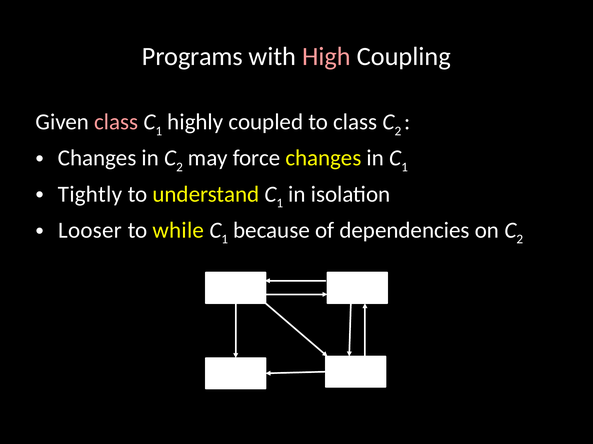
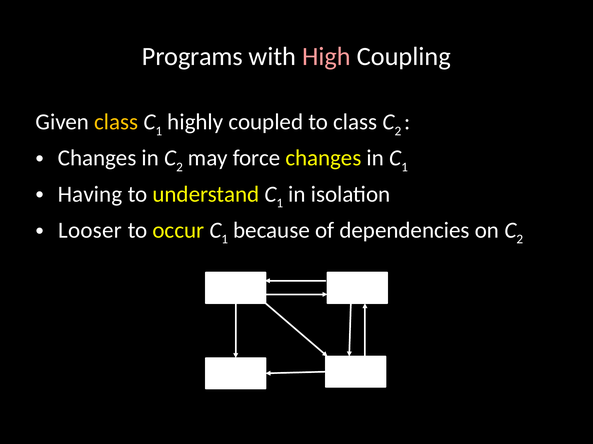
class at (116, 122) colour: pink -> yellow
Tightly: Tightly -> Having
while: while -> occur
